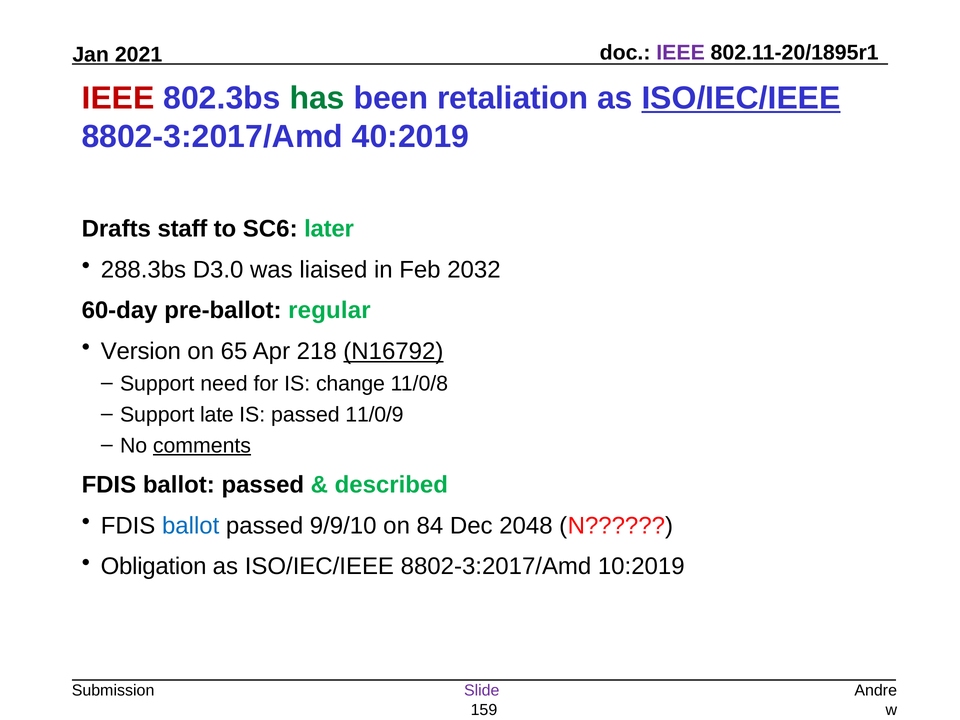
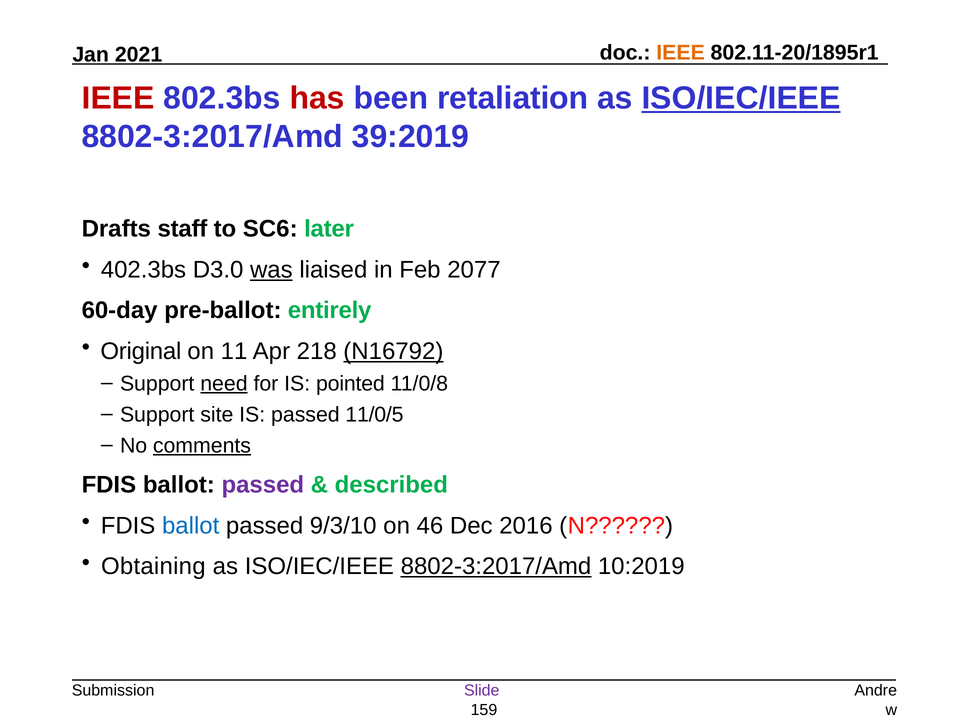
IEEE at (681, 53) colour: purple -> orange
has colour: green -> red
40:2019: 40:2019 -> 39:2019
288.3bs: 288.3bs -> 402.3bs
was underline: none -> present
2032: 2032 -> 2077
regular: regular -> entirely
Version: Version -> Original
65: 65 -> 11
need underline: none -> present
change: change -> pointed
late: late -> site
11/0/9: 11/0/9 -> 11/0/5
passed at (263, 485) colour: black -> purple
9/9/10: 9/9/10 -> 9/3/10
84: 84 -> 46
2048: 2048 -> 2016
Obligation: Obligation -> Obtaining
8802-3:2017/Amd at (496, 567) underline: none -> present
